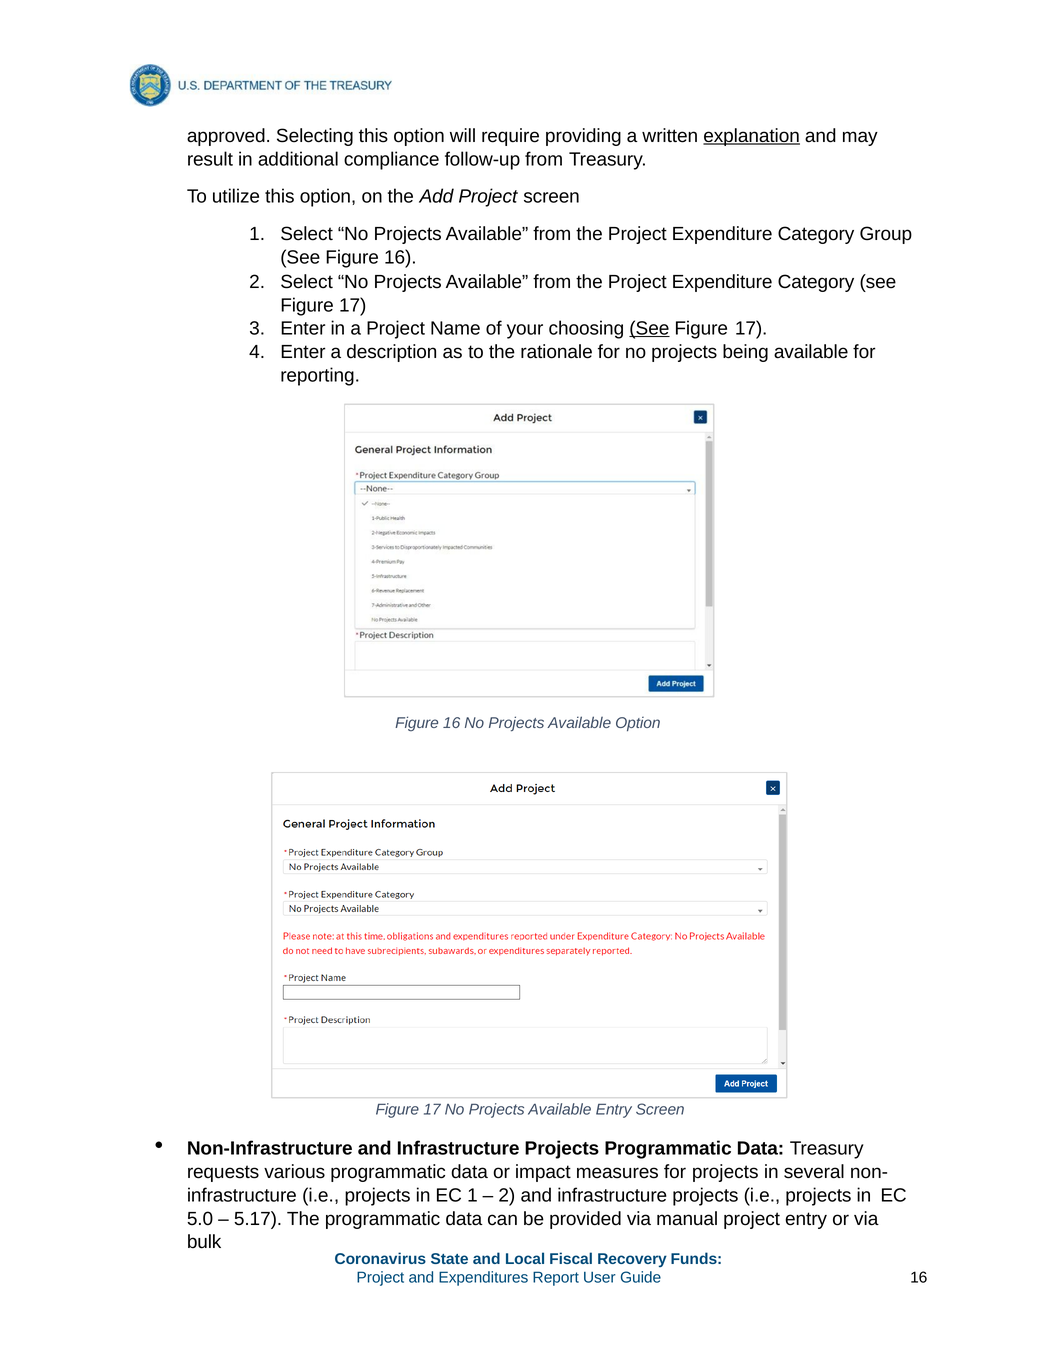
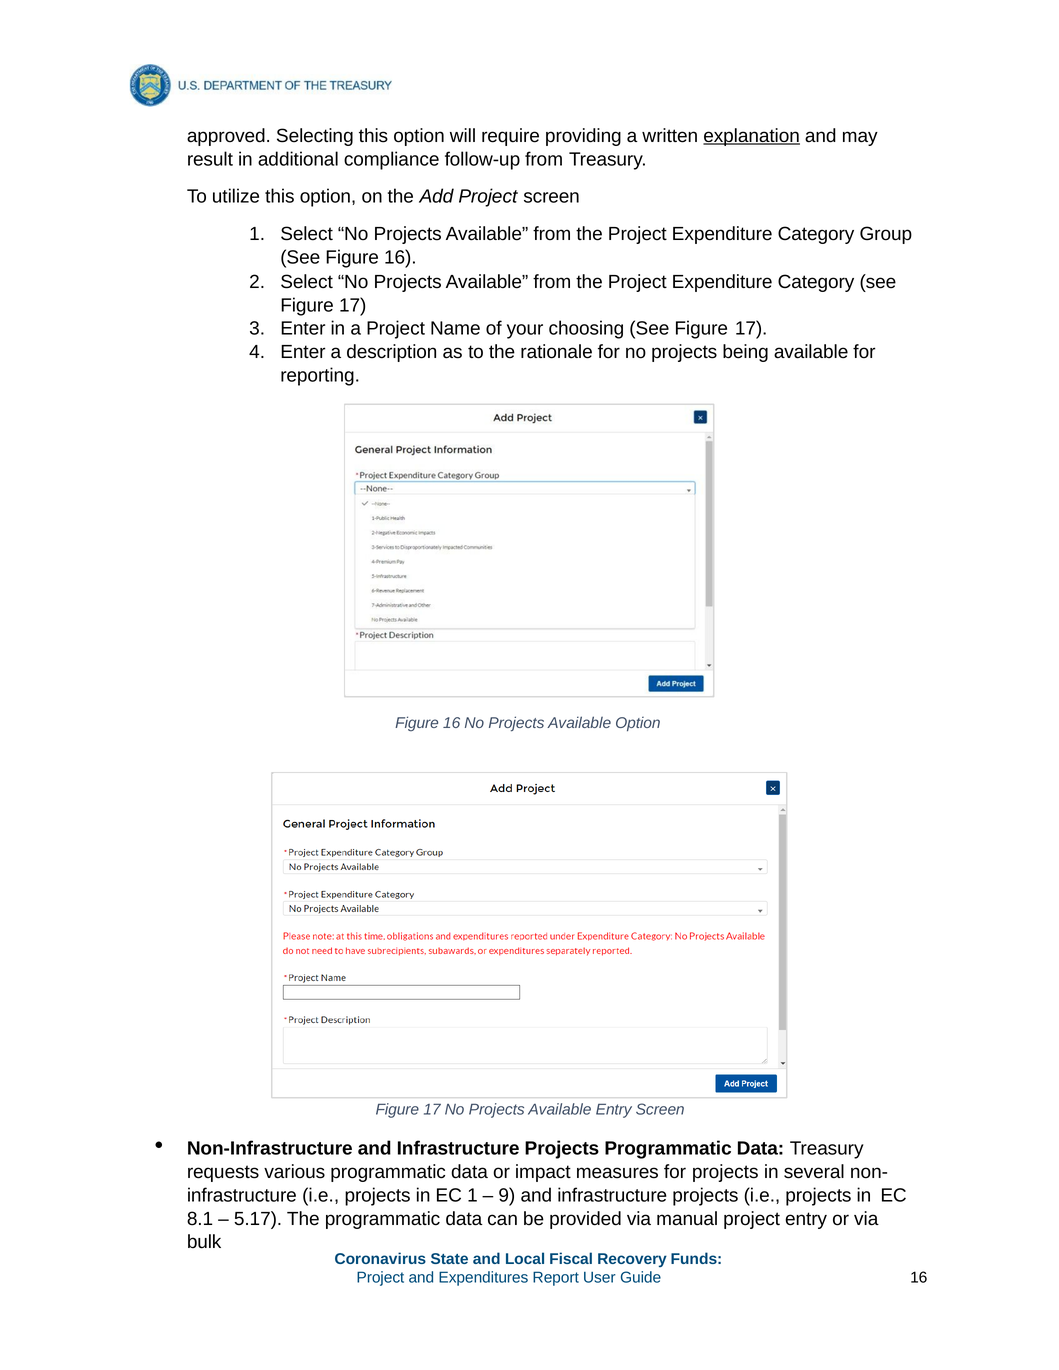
See at (649, 328) underline: present -> none
2 at (507, 1196): 2 -> 9
5.0: 5.0 -> 8.1
